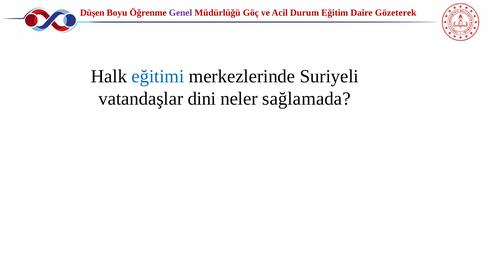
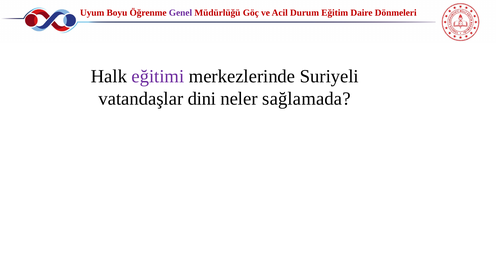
Düşen: Düşen -> Uyum
Gözeterek: Gözeterek -> Dönmeleri
eğitimi colour: blue -> purple
